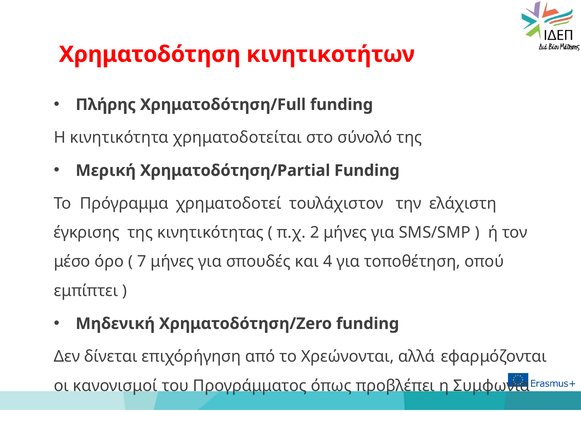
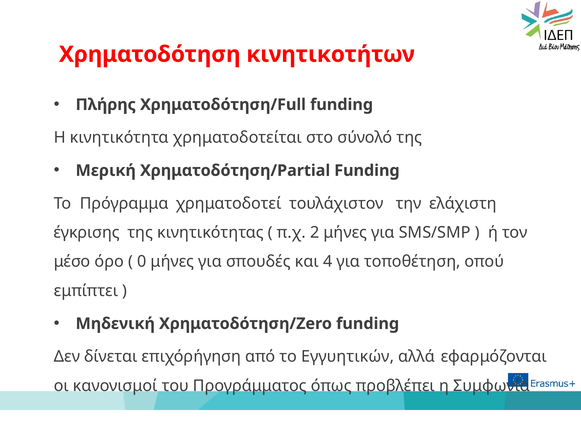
7: 7 -> 0
Χρεώνονται: Χρεώνονται -> Εγγυητικών
